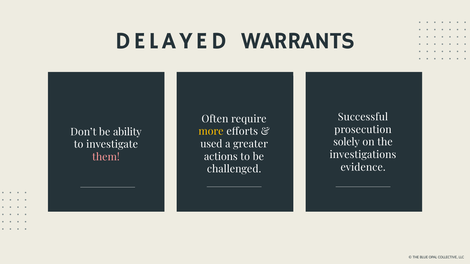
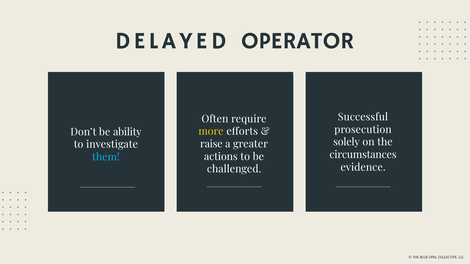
WARRANTS: WARRANTS -> OPERATOR
used: used -> raise
investigations: investigations -> circumstances
them colour: pink -> light blue
